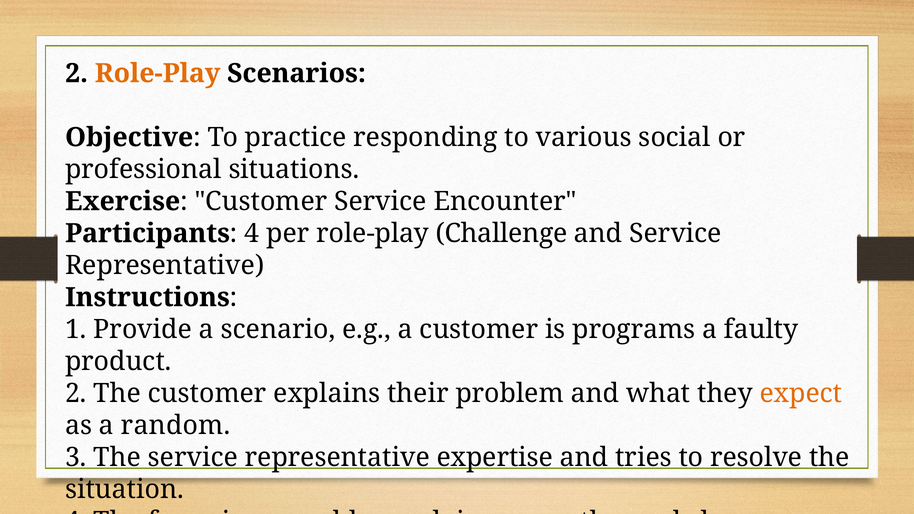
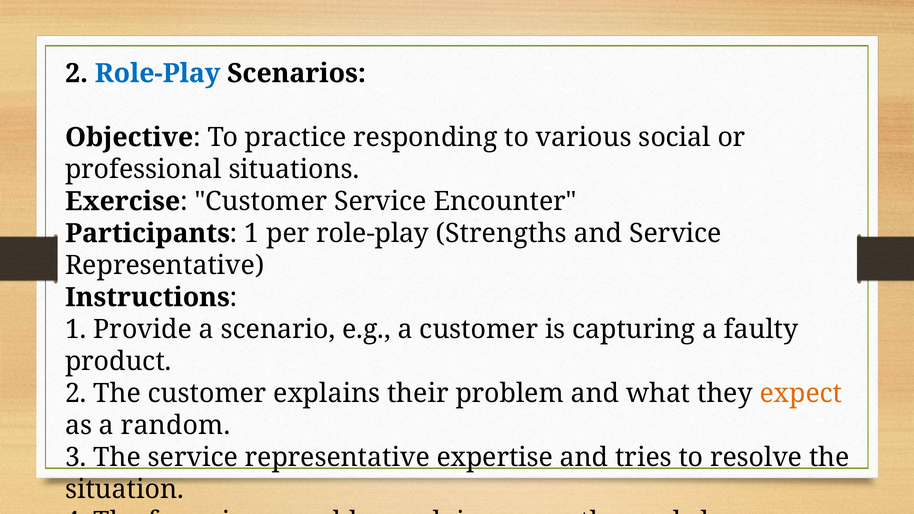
Role-Play at (158, 73) colour: orange -> blue
Participants 4: 4 -> 1
Challenge: Challenge -> Strengths
programs: programs -> capturing
